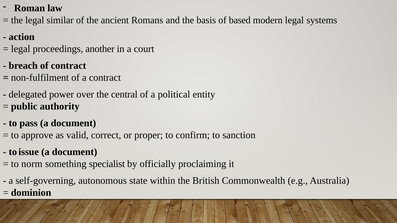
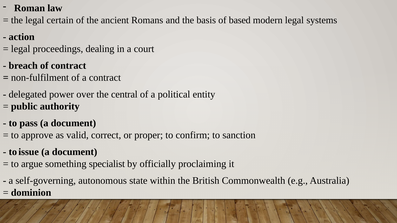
similar: similar -> certain
another: another -> dealing
norm: norm -> argue
